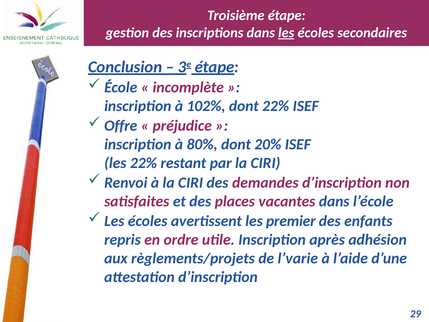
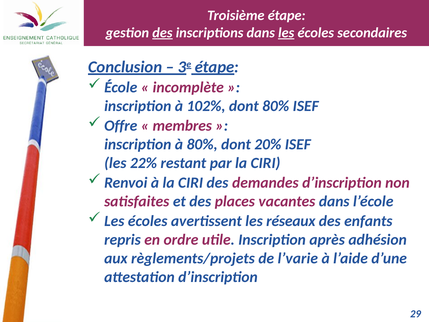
des at (162, 33) underline: none -> present
dont 22%: 22% -> 80%
préjudice: préjudice -> membres
premier: premier -> réseaux
